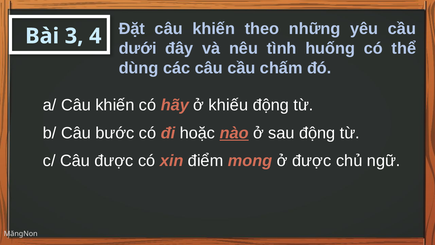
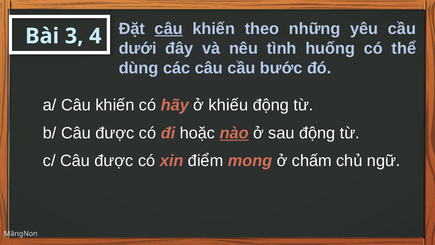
câu at (169, 29) underline: none -> present
chấm: chấm -> bước
b/ Câu bước: bước -> được
ở được: được -> chấm
